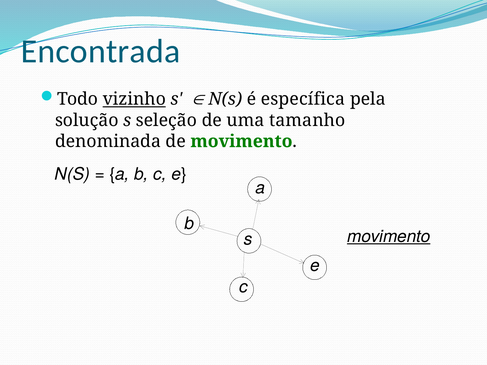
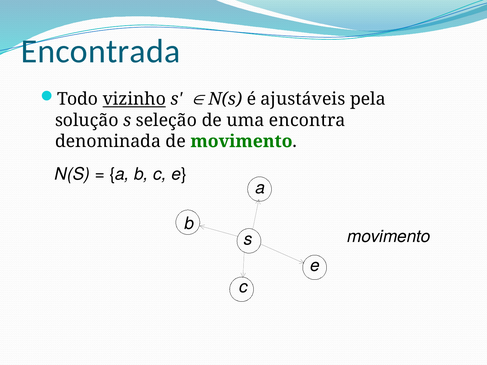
específica: específica -> ajustáveis
tamanho: tamanho -> encontra
movimento at (389, 237) underline: present -> none
